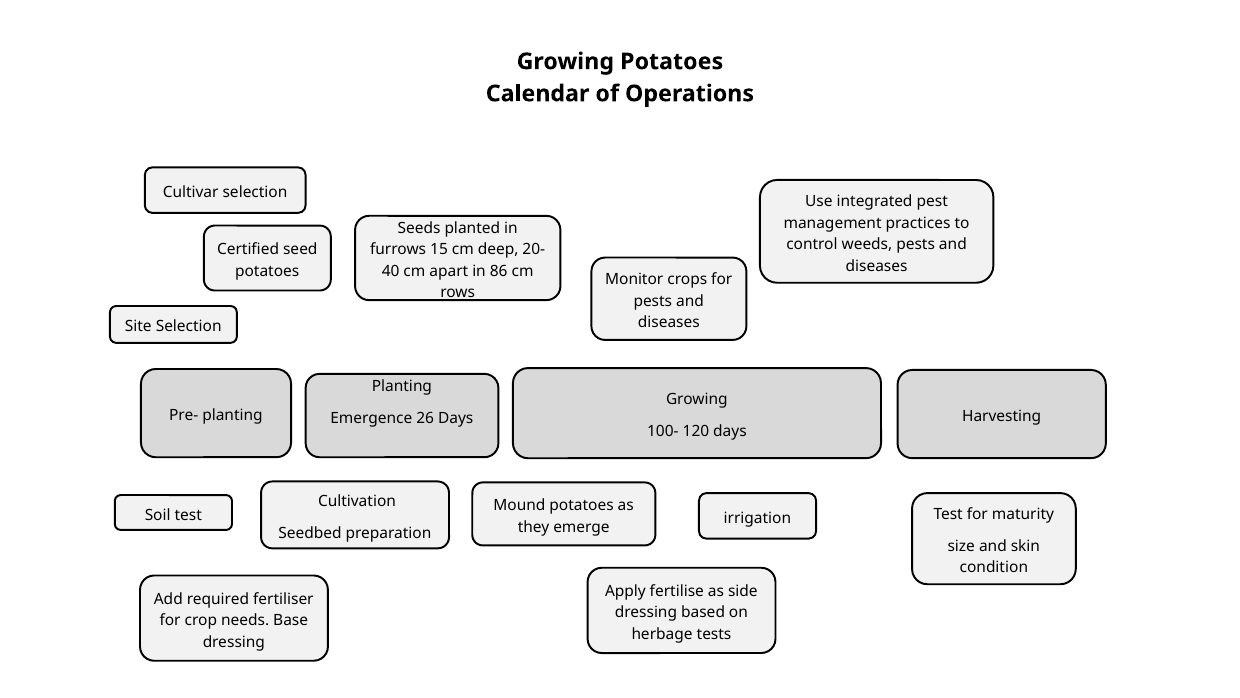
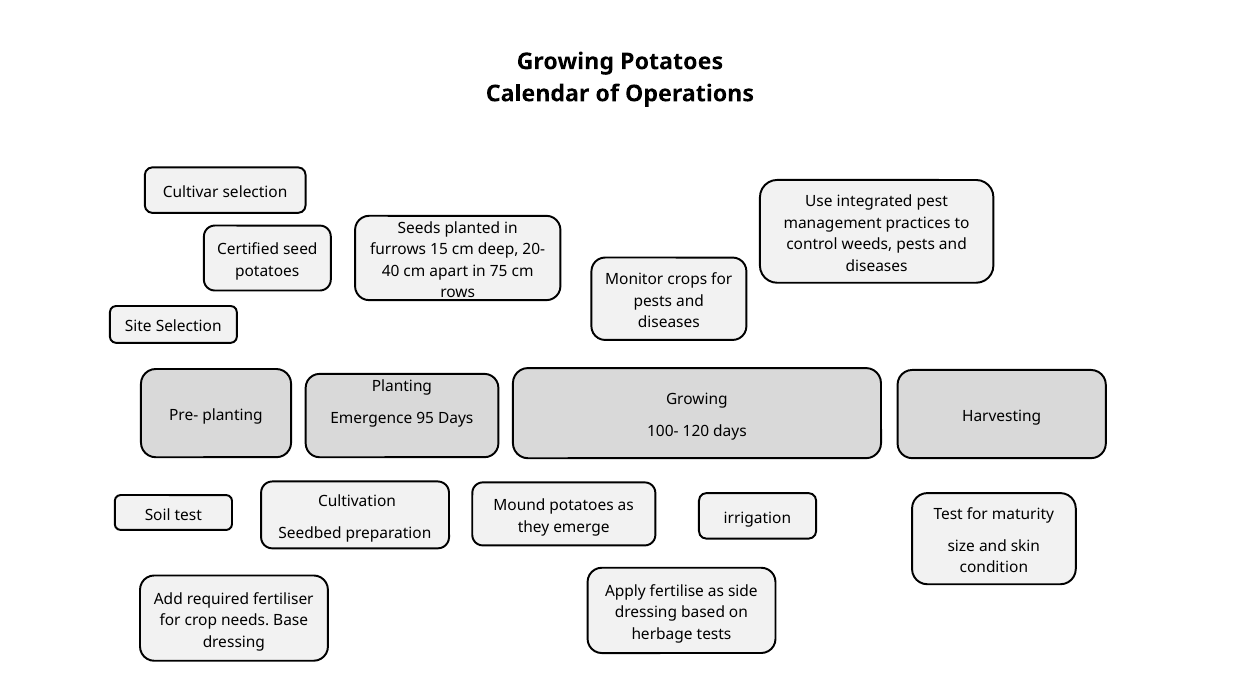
86: 86 -> 75
26: 26 -> 95
